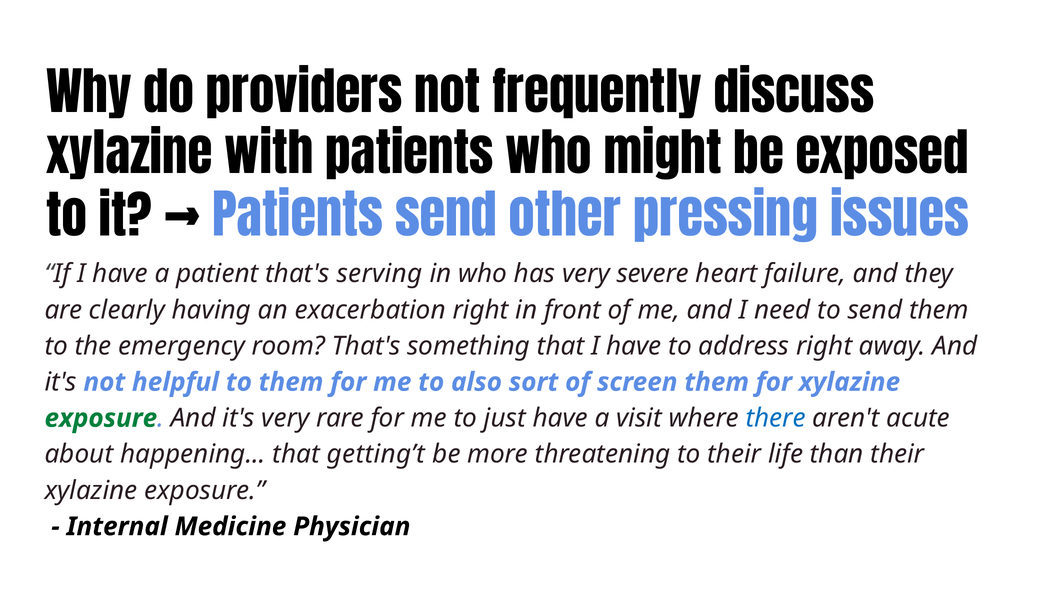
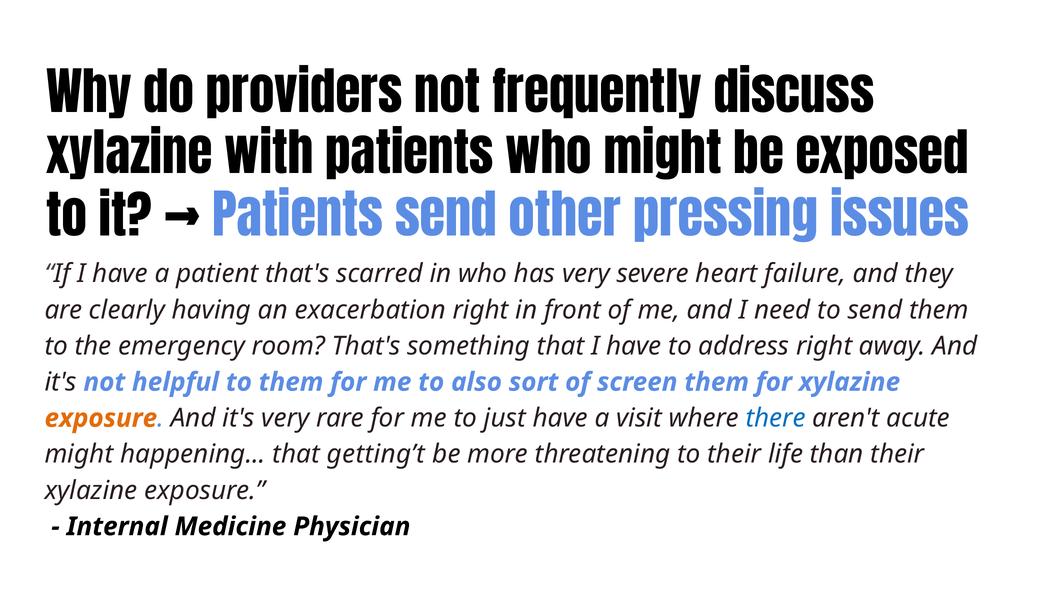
serving: serving -> scarred
exposure at (101, 418) colour: green -> orange
about at (79, 454): about -> might
